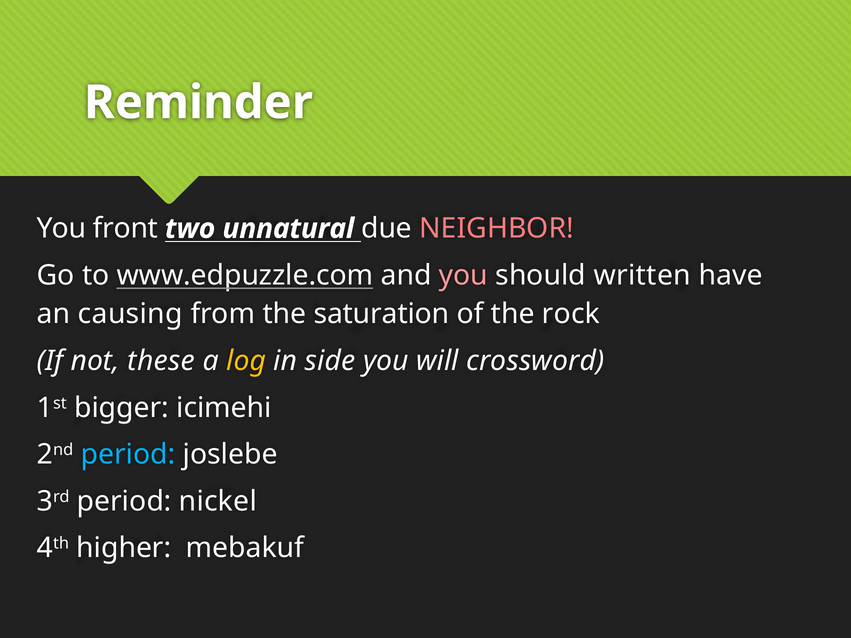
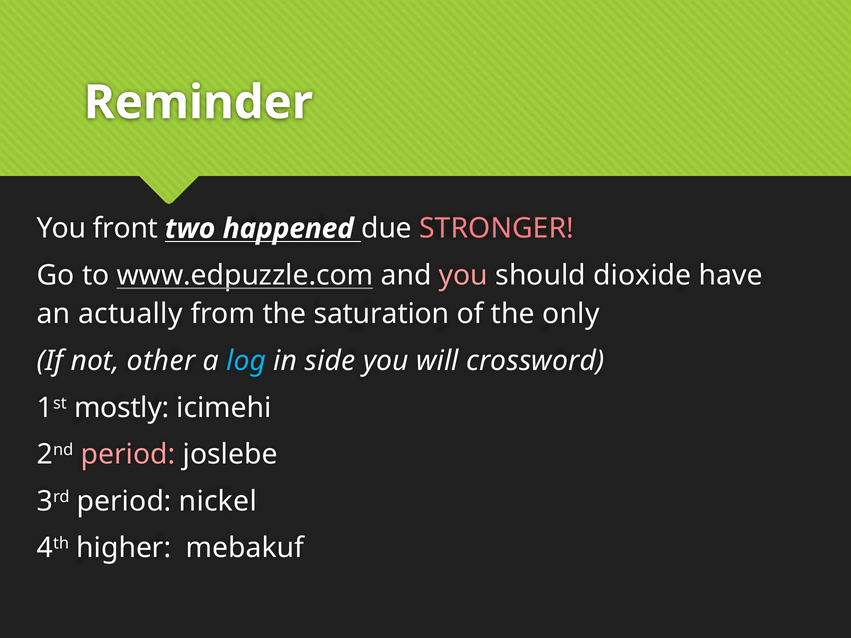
unnatural: unnatural -> happened
NEIGHBOR: NEIGHBOR -> STRONGER
written: written -> dioxide
causing: causing -> actually
rock: rock -> only
these: these -> other
log colour: yellow -> light blue
bigger: bigger -> mostly
period at (128, 455) colour: light blue -> pink
